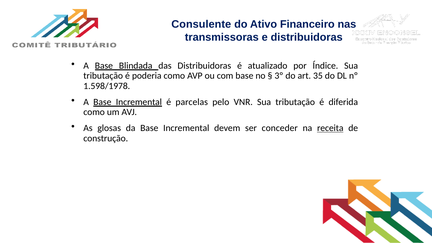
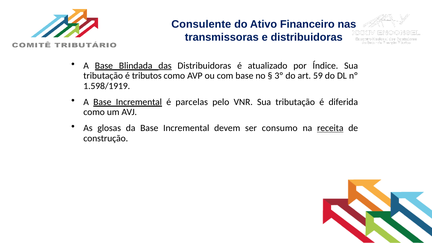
das underline: none -> present
poderia: poderia -> tributos
35: 35 -> 59
1.598/1978: 1.598/1978 -> 1.598/1919
conceder: conceder -> consumo
